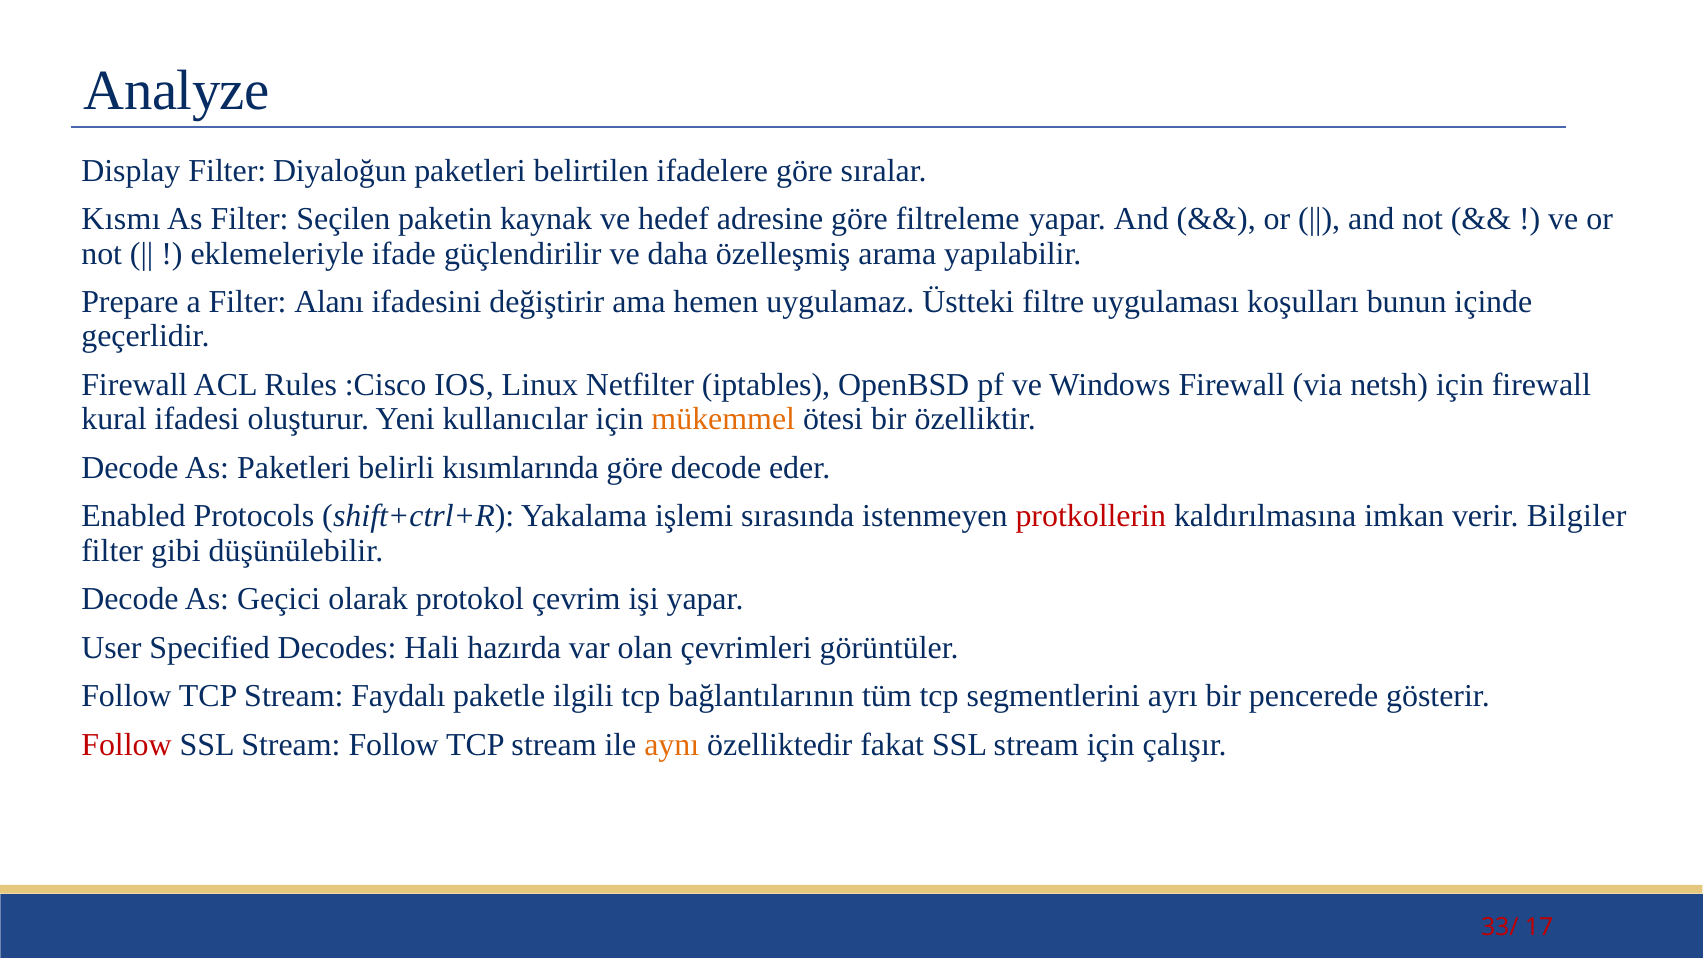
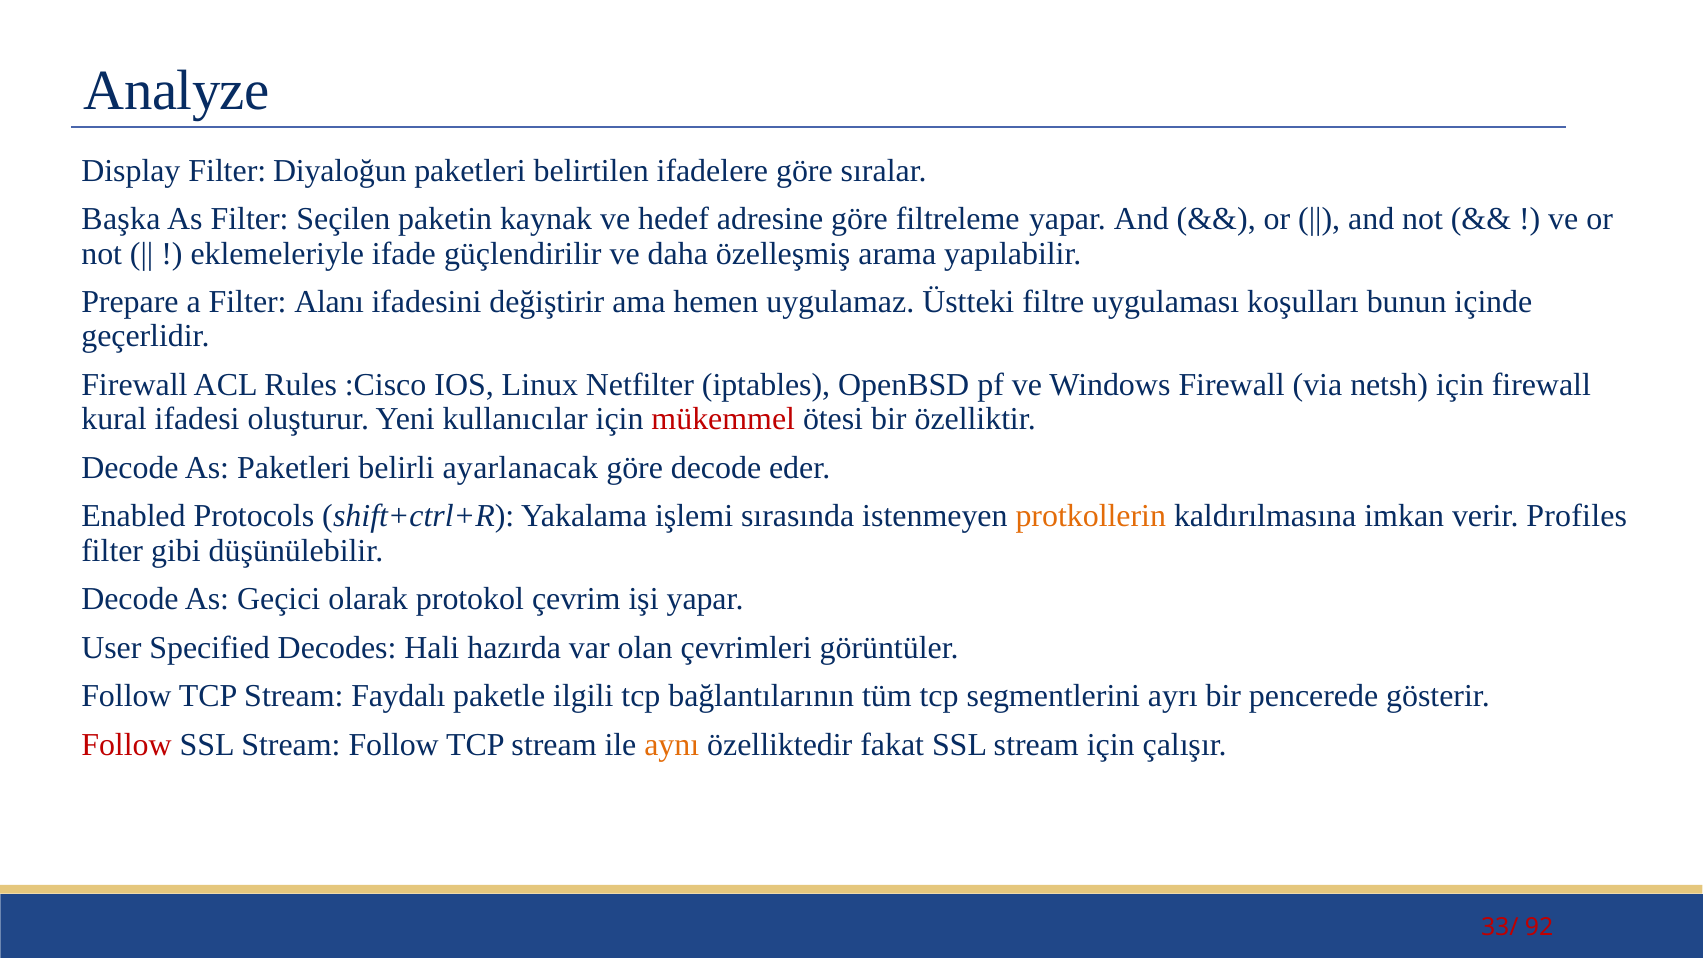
Kısmı: Kısmı -> Başka
mükemmel colour: orange -> red
kısımlarında: kısımlarında -> ayarlanacak
protkollerin colour: red -> orange
Bilgiler: Bilgiler -> Profiles
17: 17 -> 92
